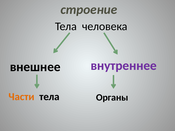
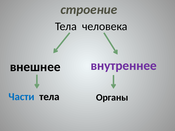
Части colour: orange -> blue
